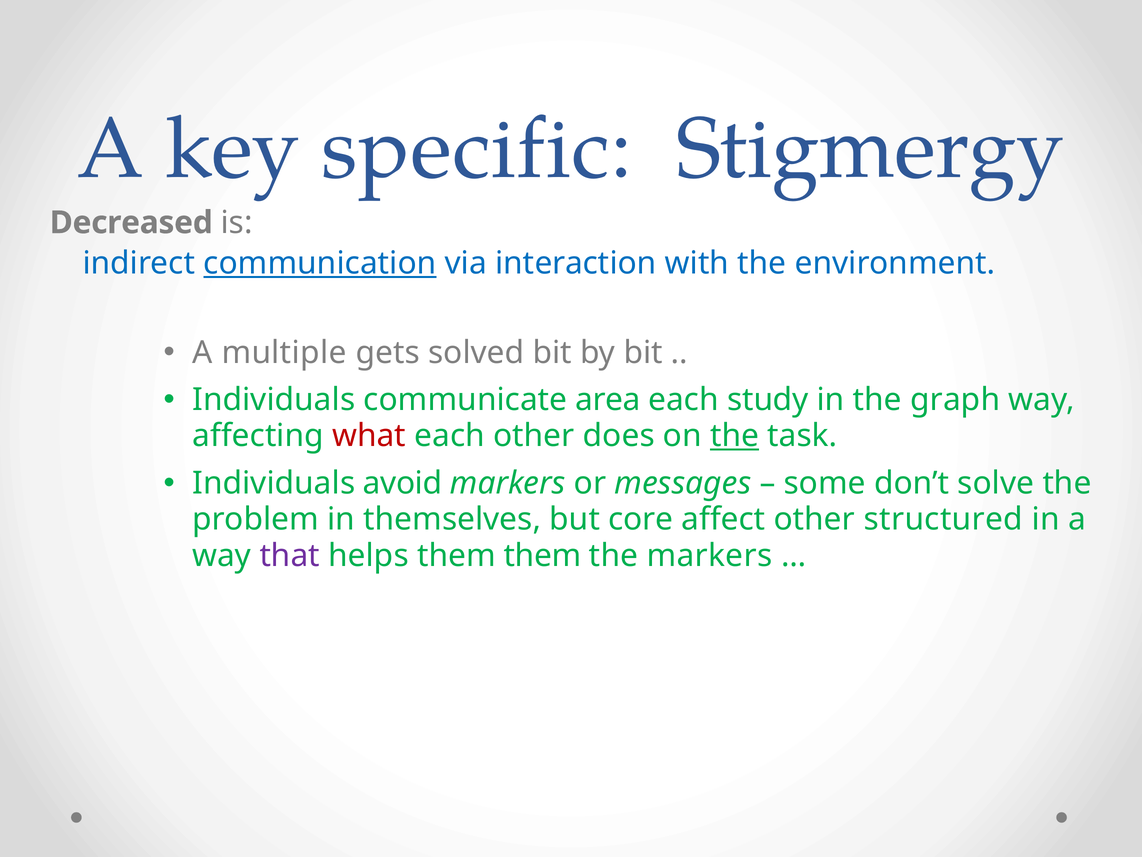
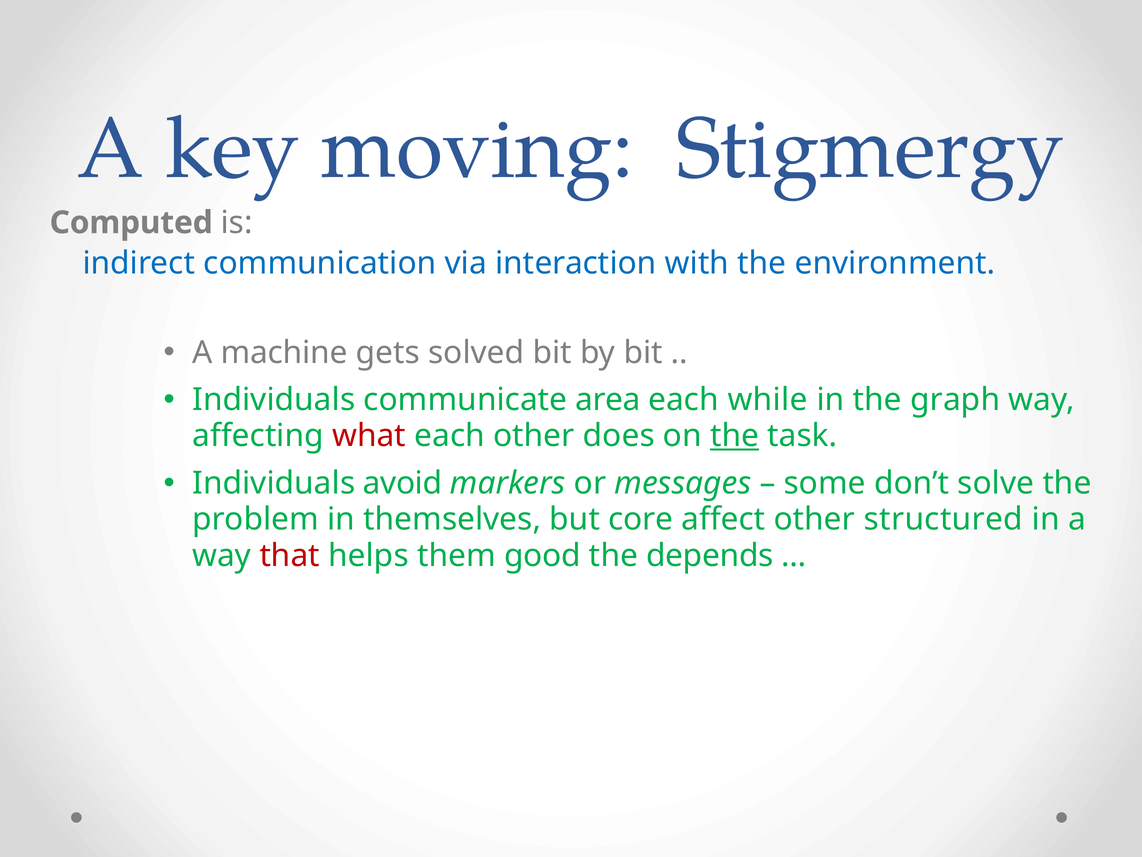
specific: specific -> moving
Decreased: Decreased -> Computed
communication underline: present -> none
multiple: multiple -> machine
study: study -> while
that colour: purple -> red
them them: them -> good
the markers: markers -> depends
